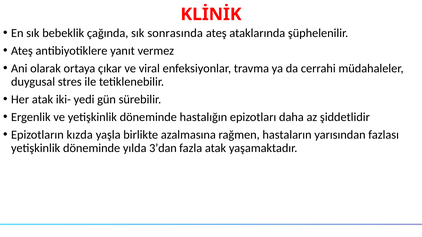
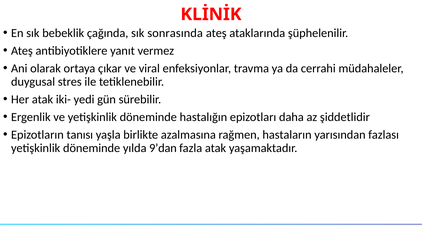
kızda: kızda -> tanısı
3’dan: 3’dan -> 9’dan
